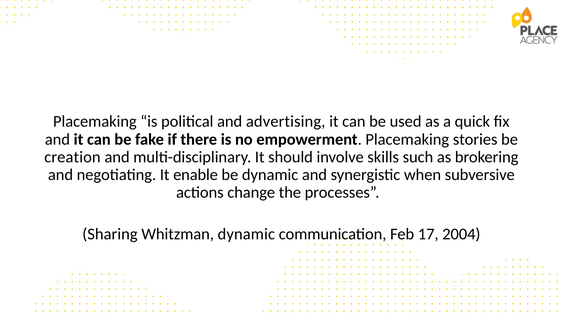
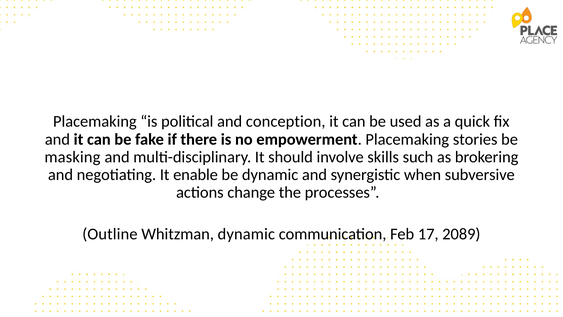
advertising: advertising -> conception
creation: creation -> masking
Sharing: Sharing -> Outline
2004: 2004 -> 2089
